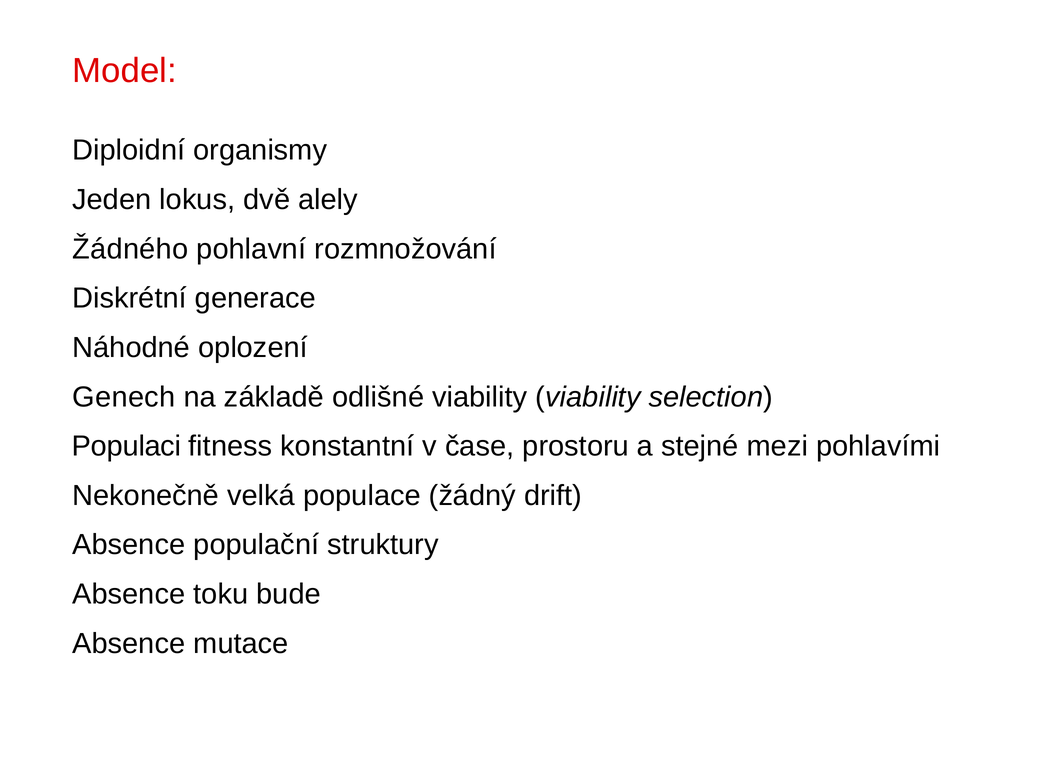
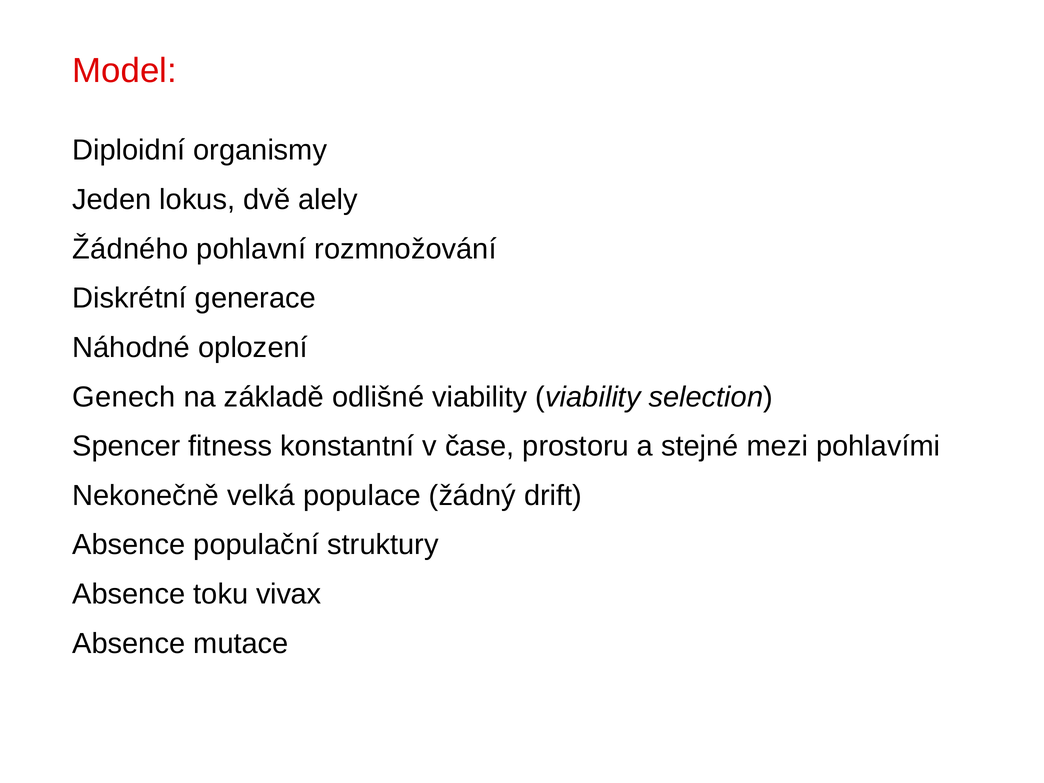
Populaci: Populaci -> Spencer
bude: bude -> vivax
